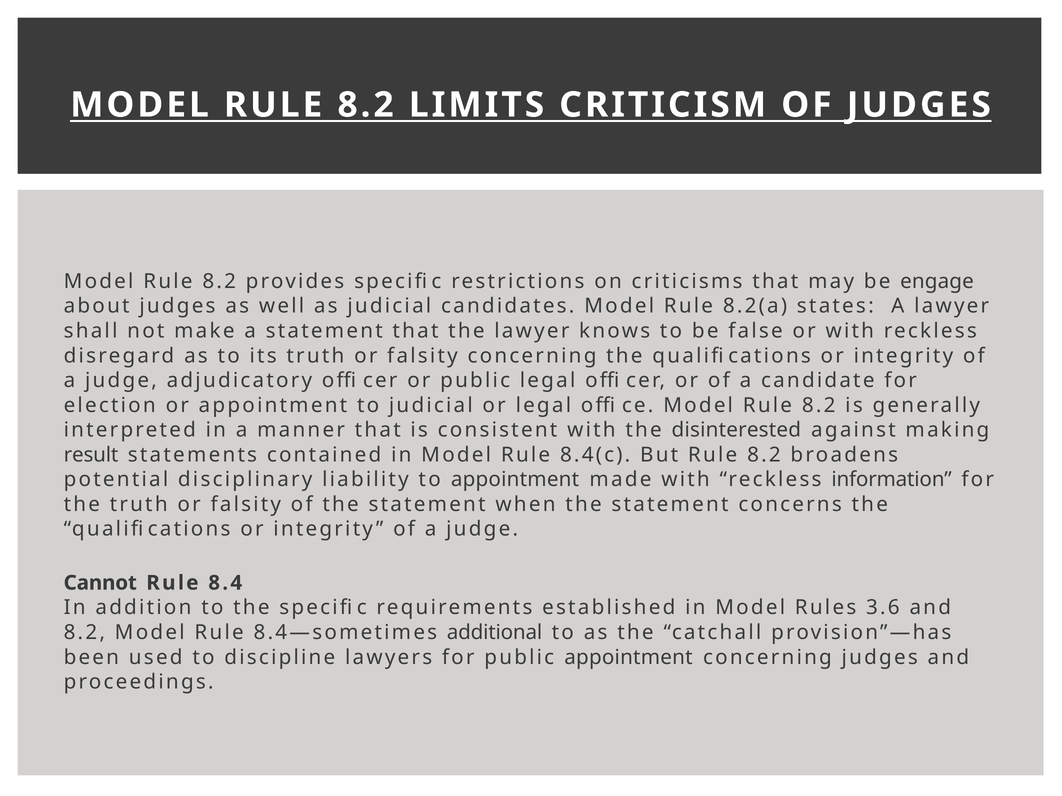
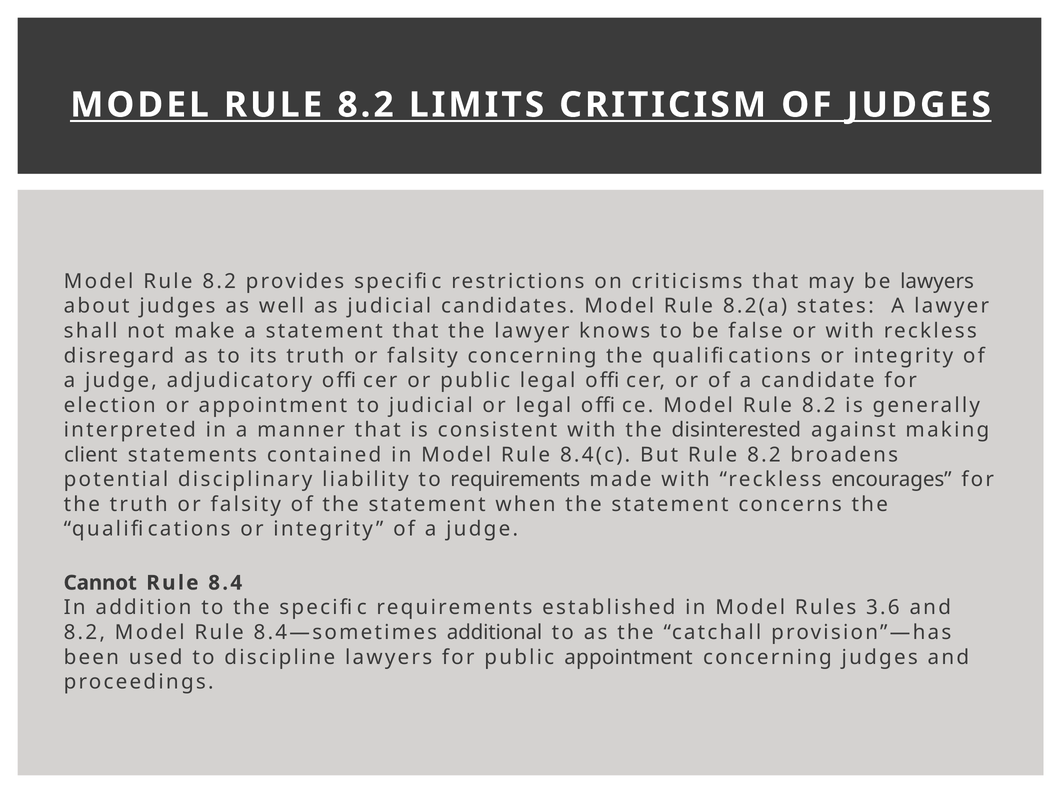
be engage: engage -> lawyers
result: result -> client
to appointment: appointment -> requirements
information: information -> encourages
